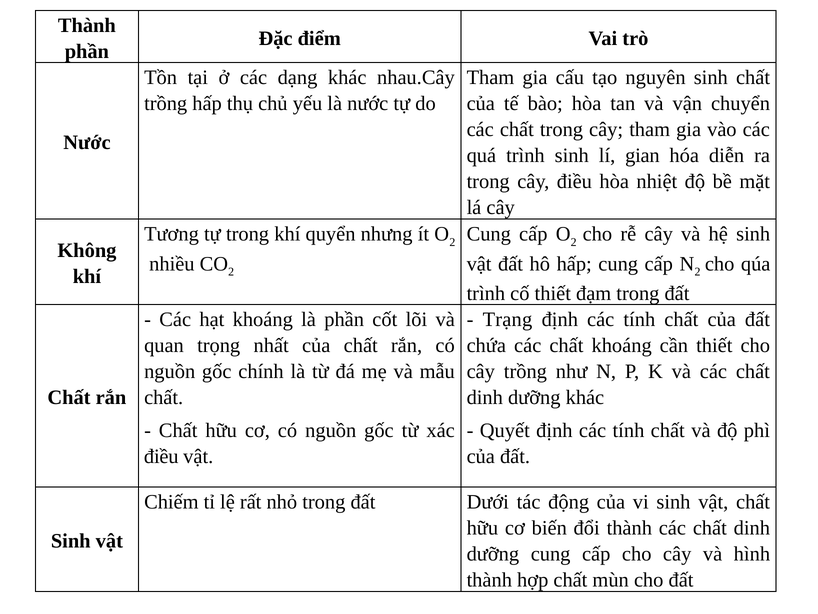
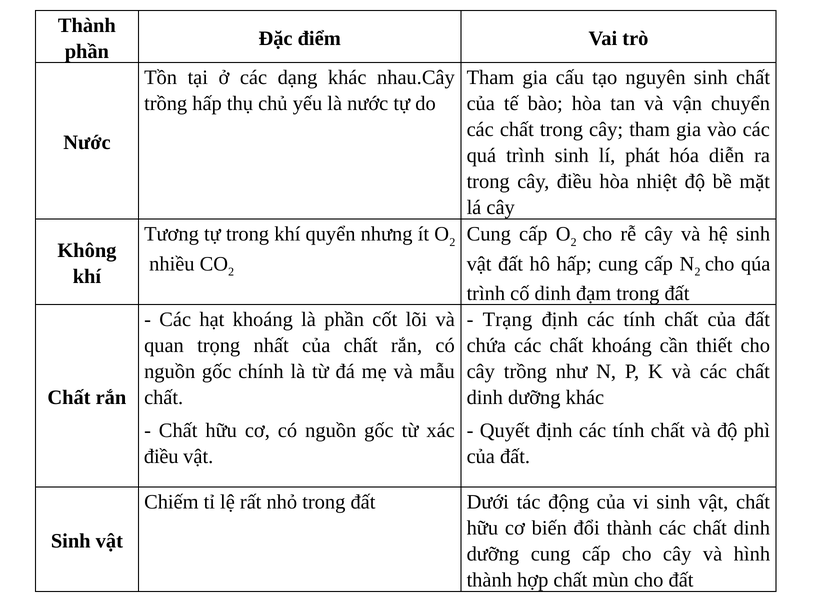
gian: gian -> phát
cố thiết: thiết -> dinh
